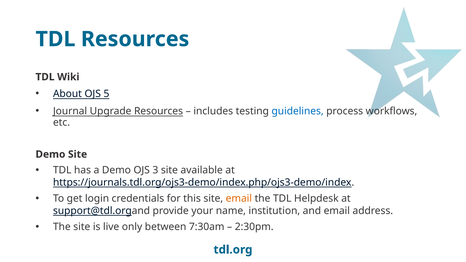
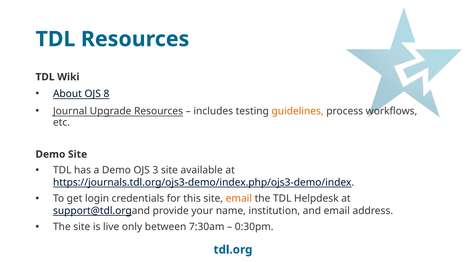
5: 5 -> 8
guidelines colour: blue -> orange
2:30pm: 2:30pm -> 0:30pm
